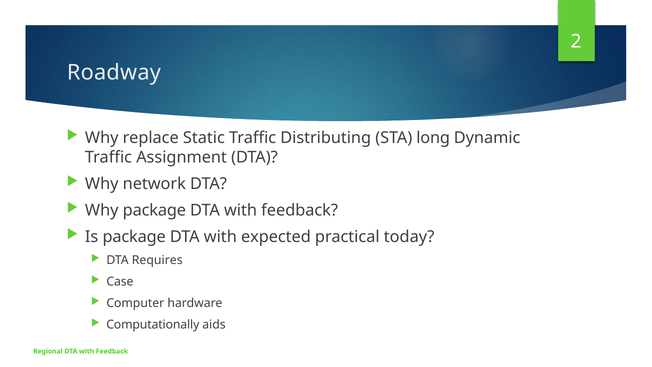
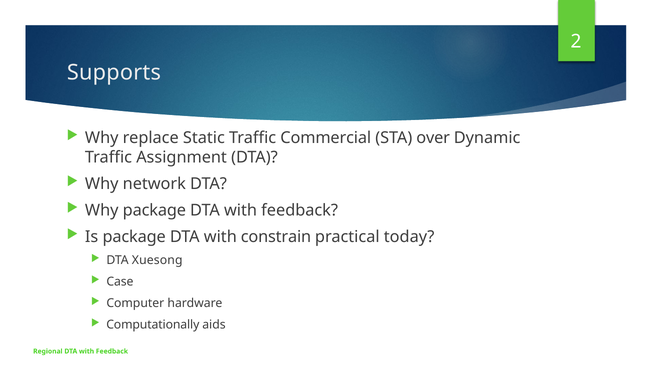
Roadway: Roadway -> Supports
Distributing: Distributing -> Commercial
long: long -> over
expected: expected -> constrain
Requires: Requires -> Xuesong
